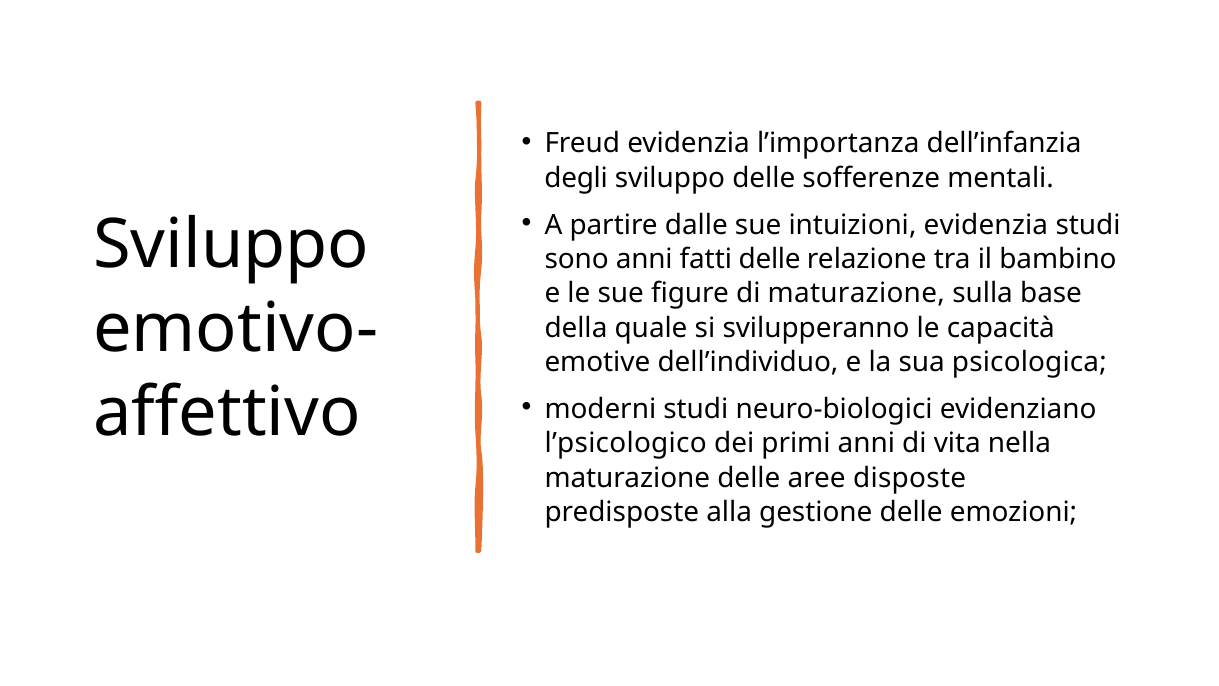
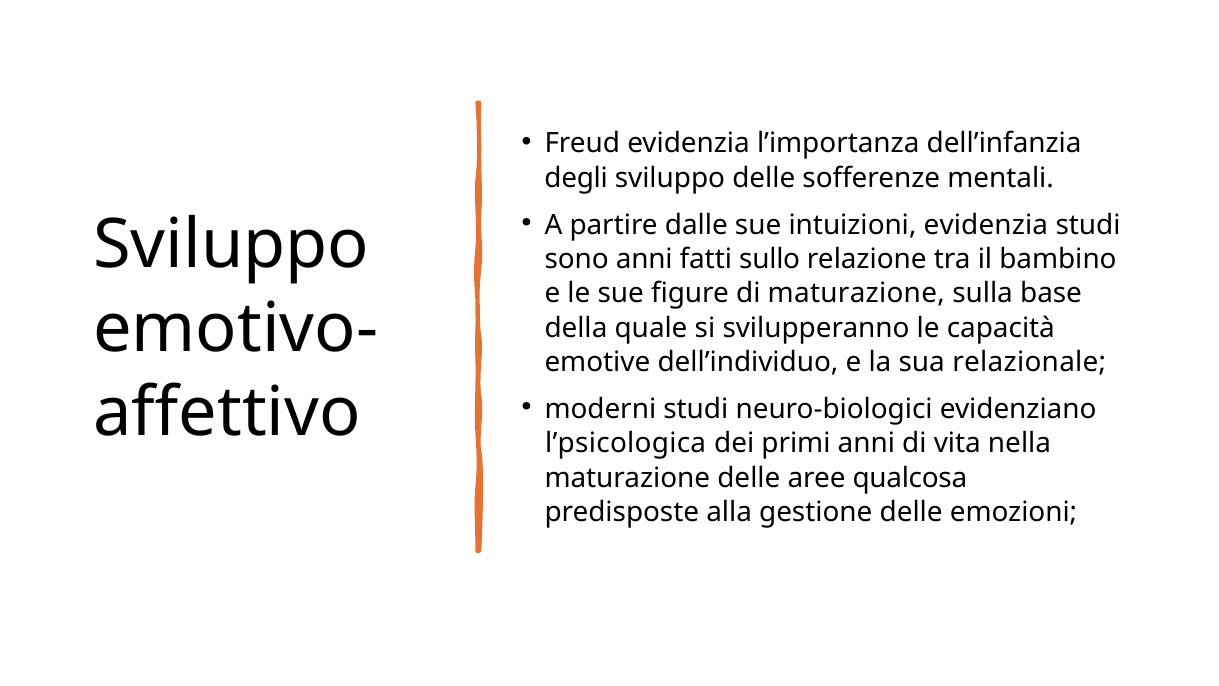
fatti delle: delle -> sullo
psicologica: psicologica -> relazionale
l’psicologico: l’psicologico -> l’psicologica
disposte: disposte -> qualcosa
